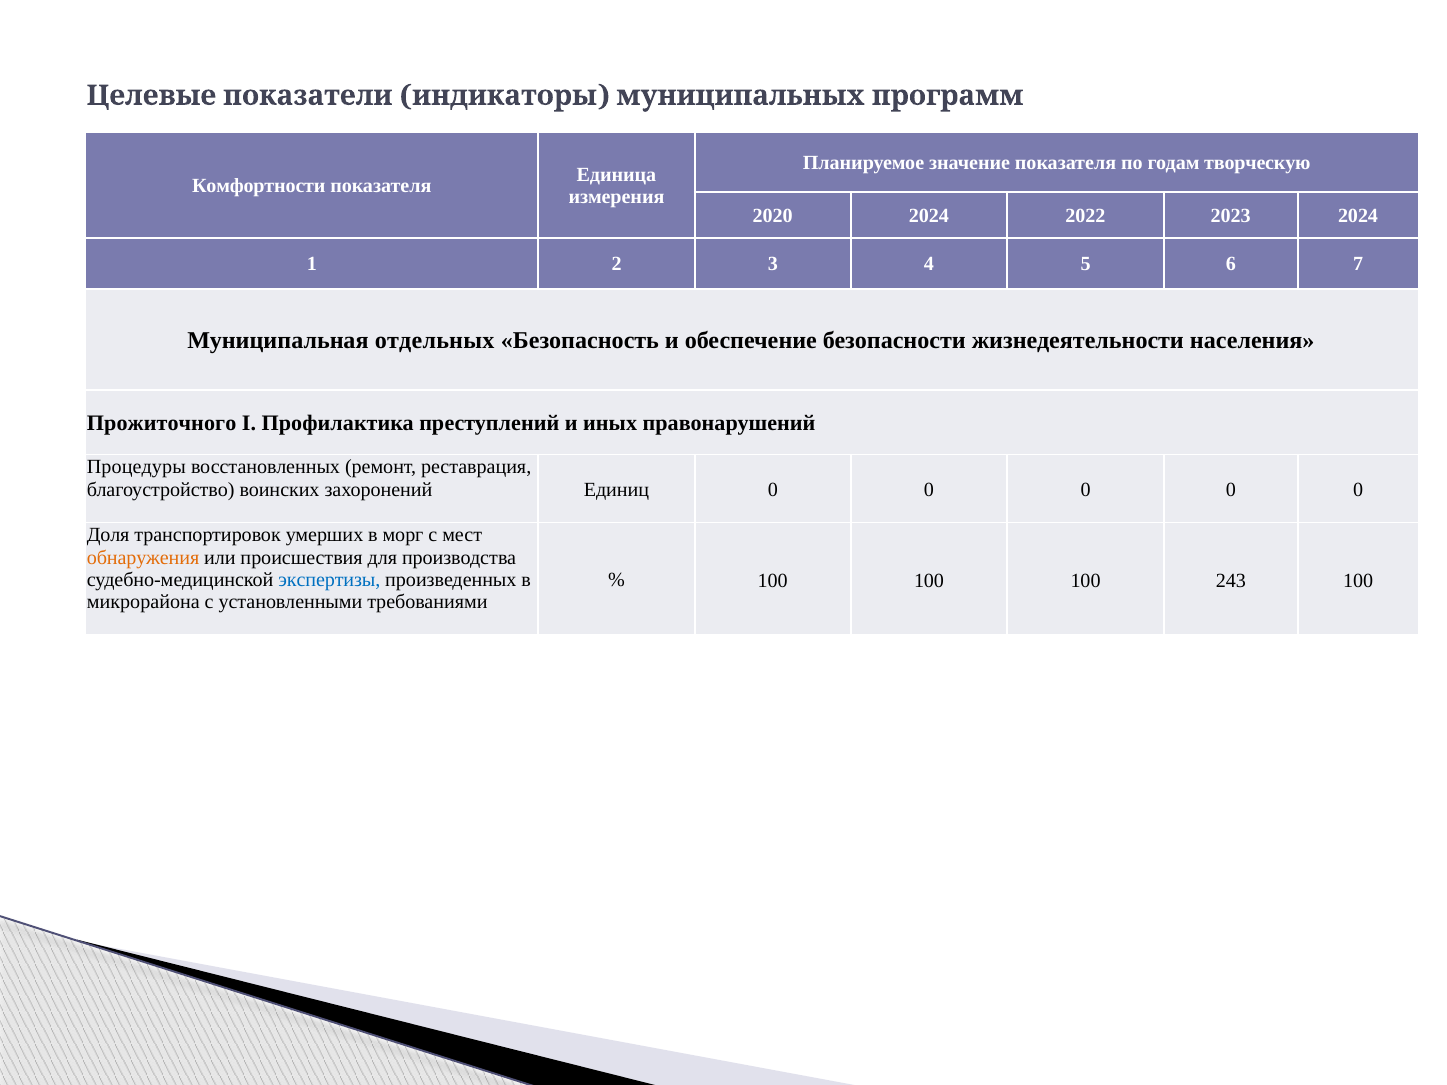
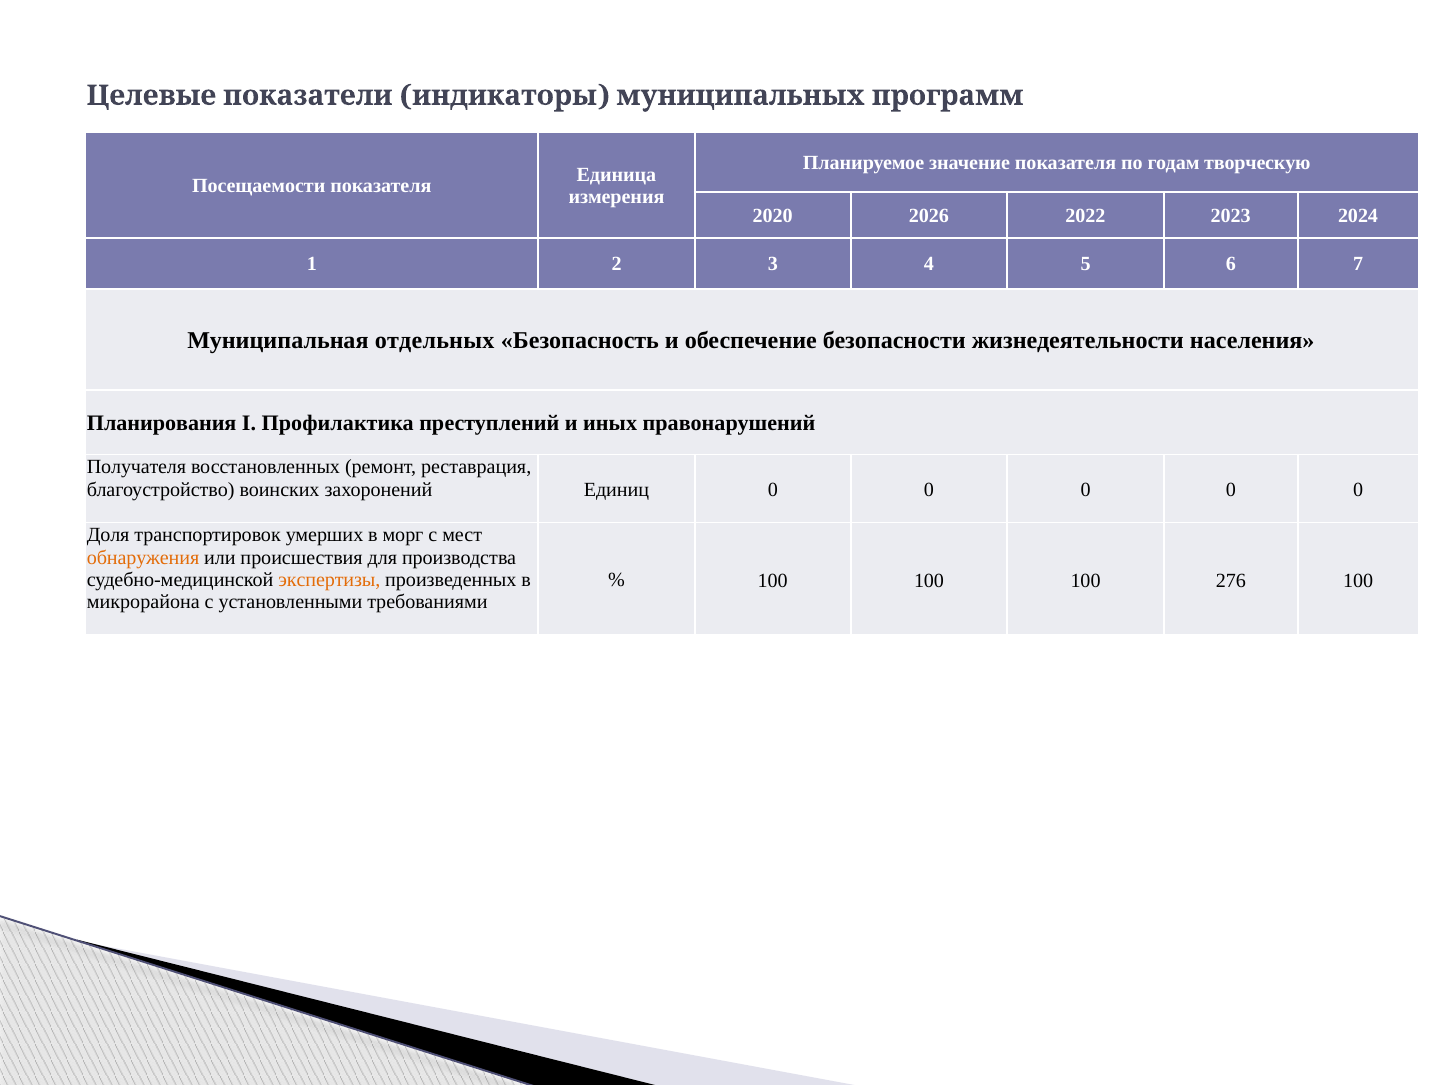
Комфортности: Комфортности -> Посещаемости
2020 2024: 2024 -> 2026
Прожиточного: Прожиточного -> Планирования
Процедуры: Процедуры -> Получателя
экспертизы colour: blue -> orange
243: 243 -> 276
